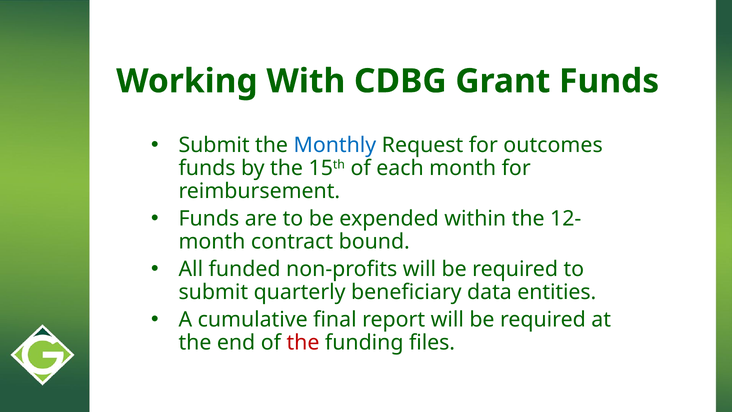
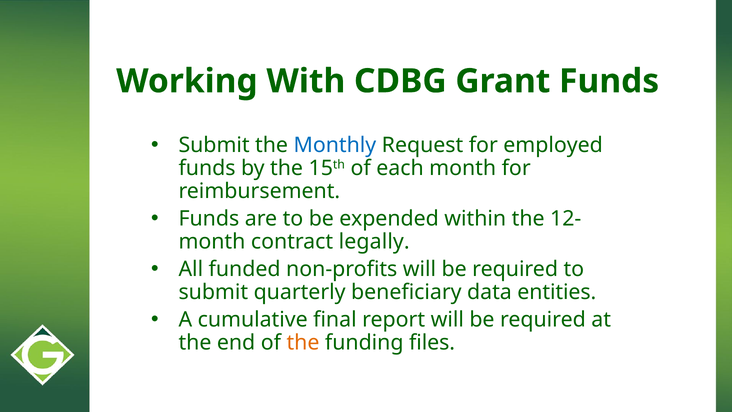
outcomes: outcomes -> employed
bound: bound -> legally
the at (303, 342) colour: red -> orange
